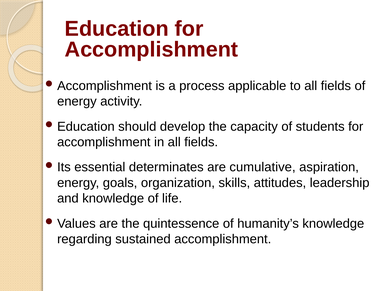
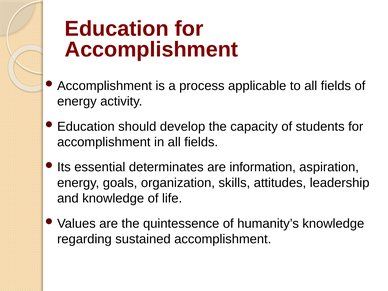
cumulative: cumulative -> information
